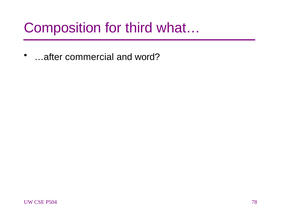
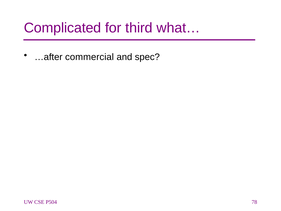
Composition: Composition -> Complicated
word: word -> spec
